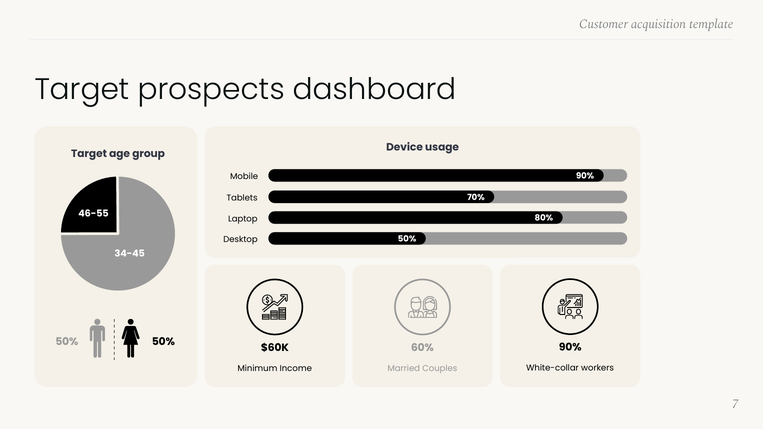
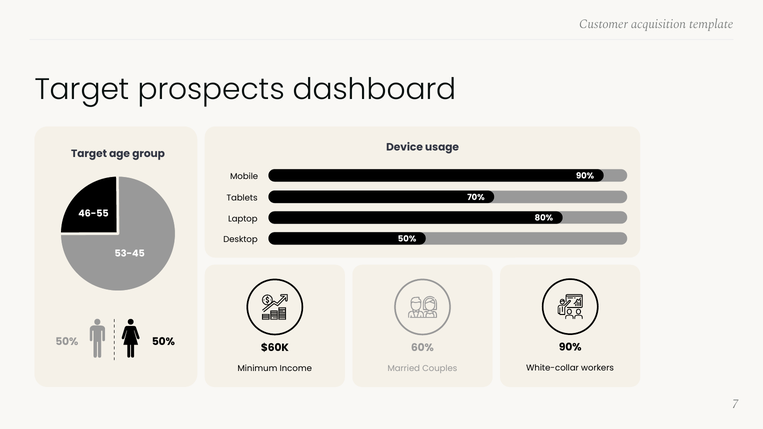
34-45: 34-45 -> 53-45
